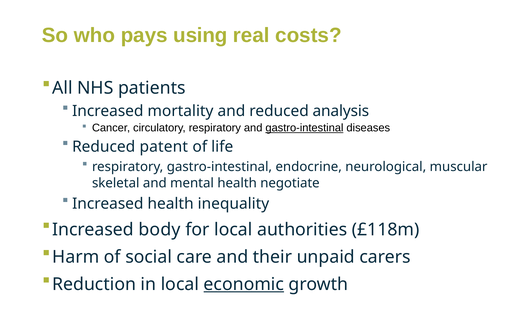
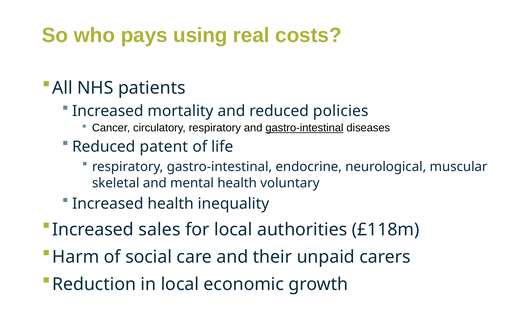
analysis: analysis -> policies
negotiate: negotiate -> voluntary
body: body -> sales
economic underline: present -> none
